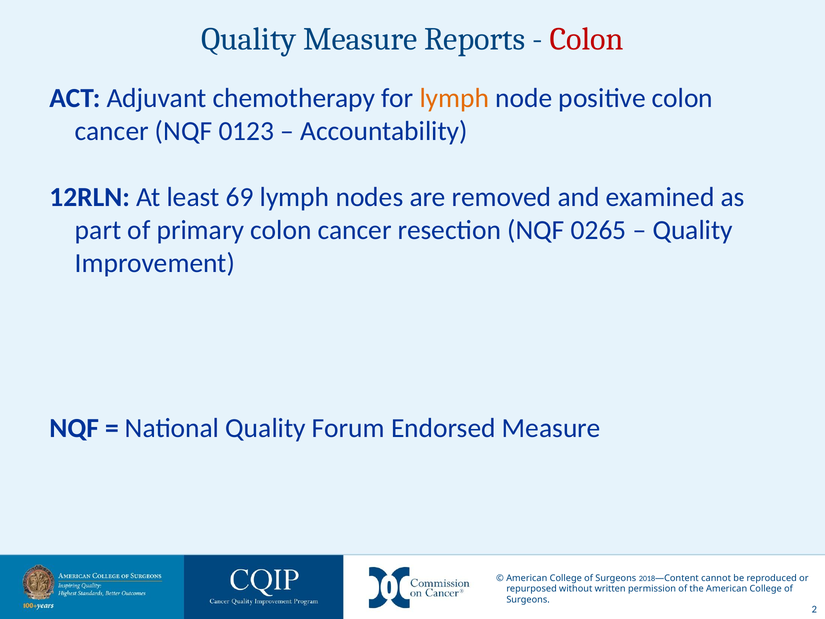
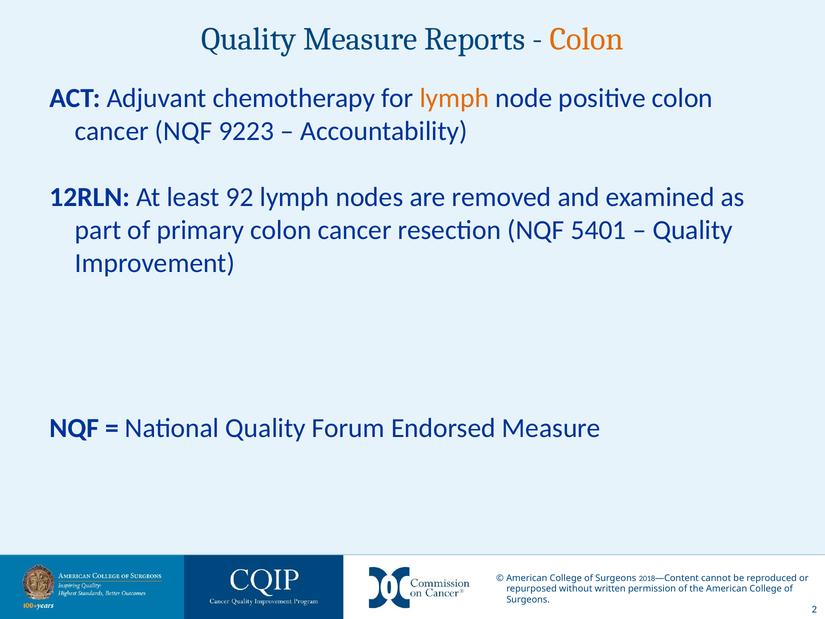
Colon at (587, 39) colour: red -> orange
0123: 0123 -> 9223
69: 69 -> 92
0265: 0265 -> 5401
